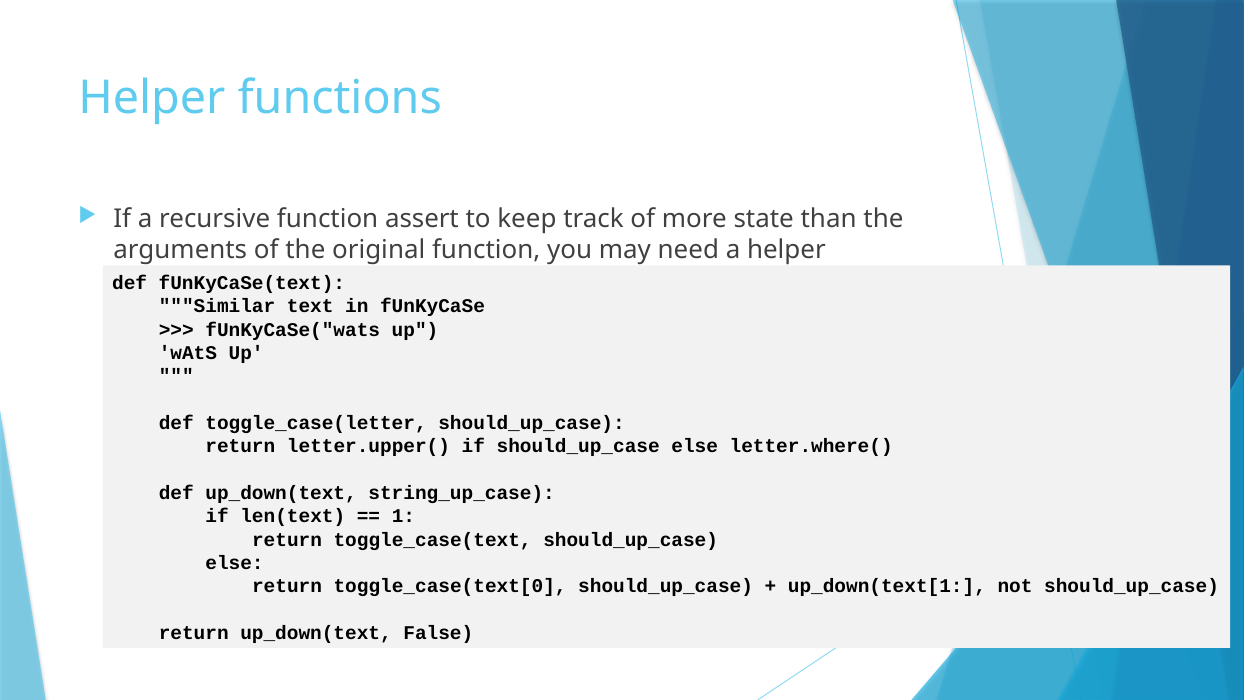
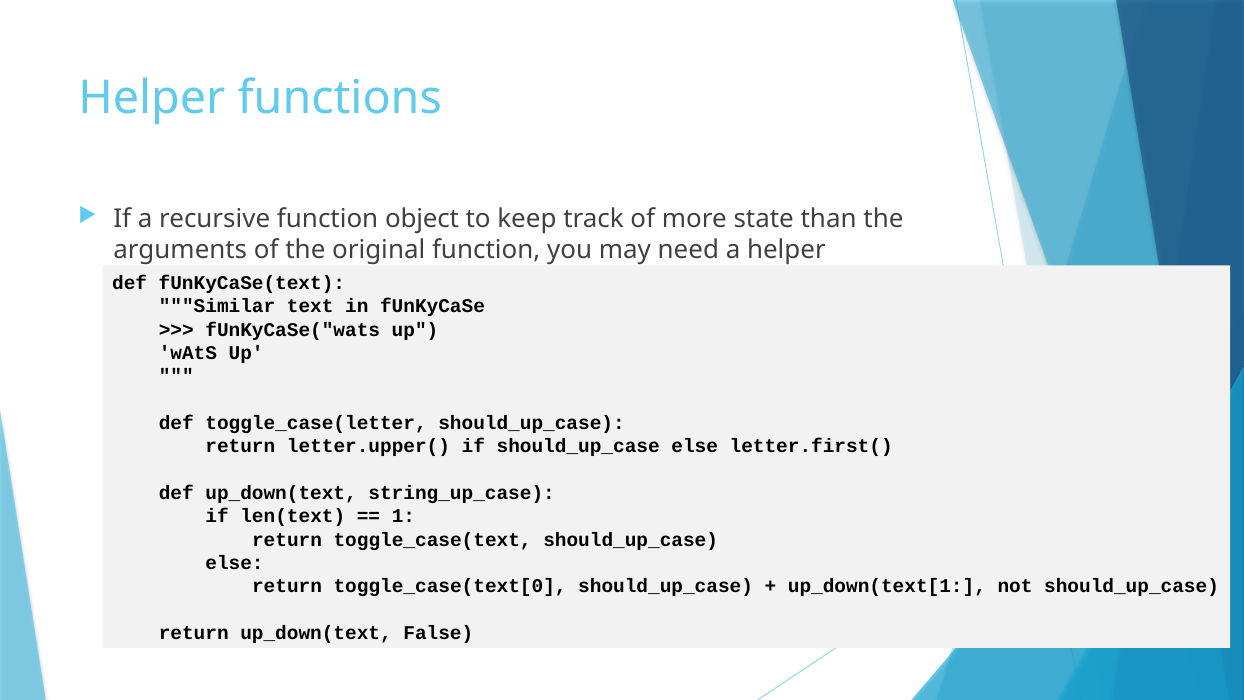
assert: assert -> object
letter.where(: letter.where( -> letter.first(
